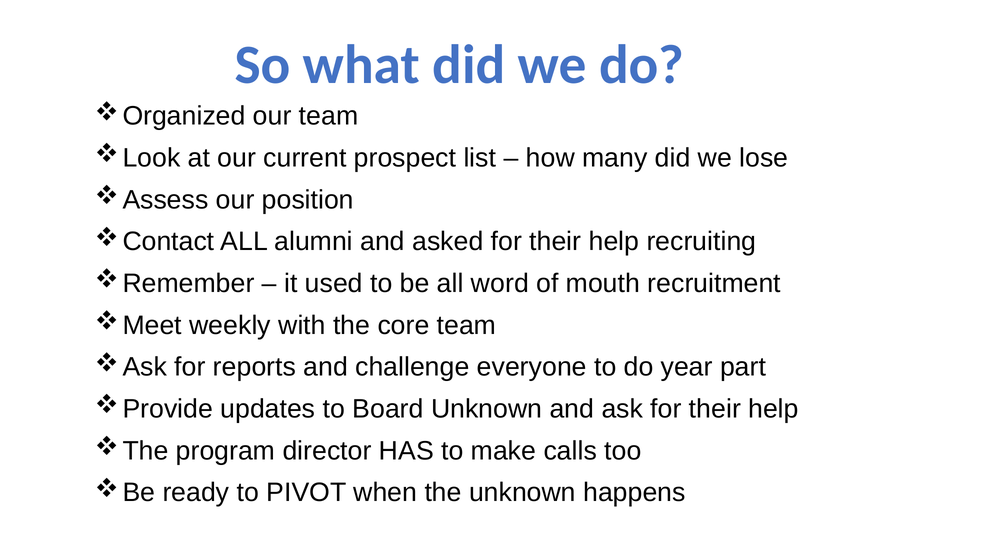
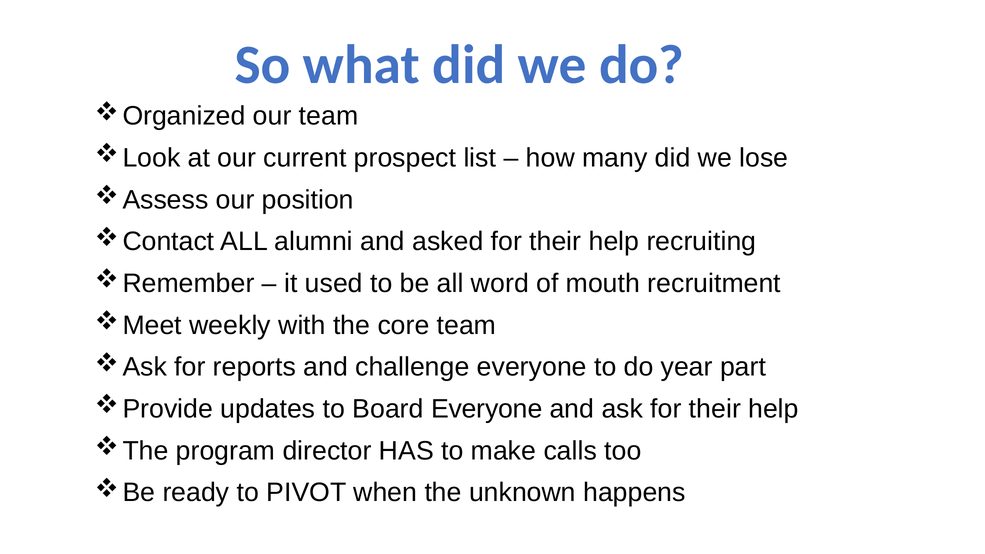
Board Unknown: Unknown -> Everyone
